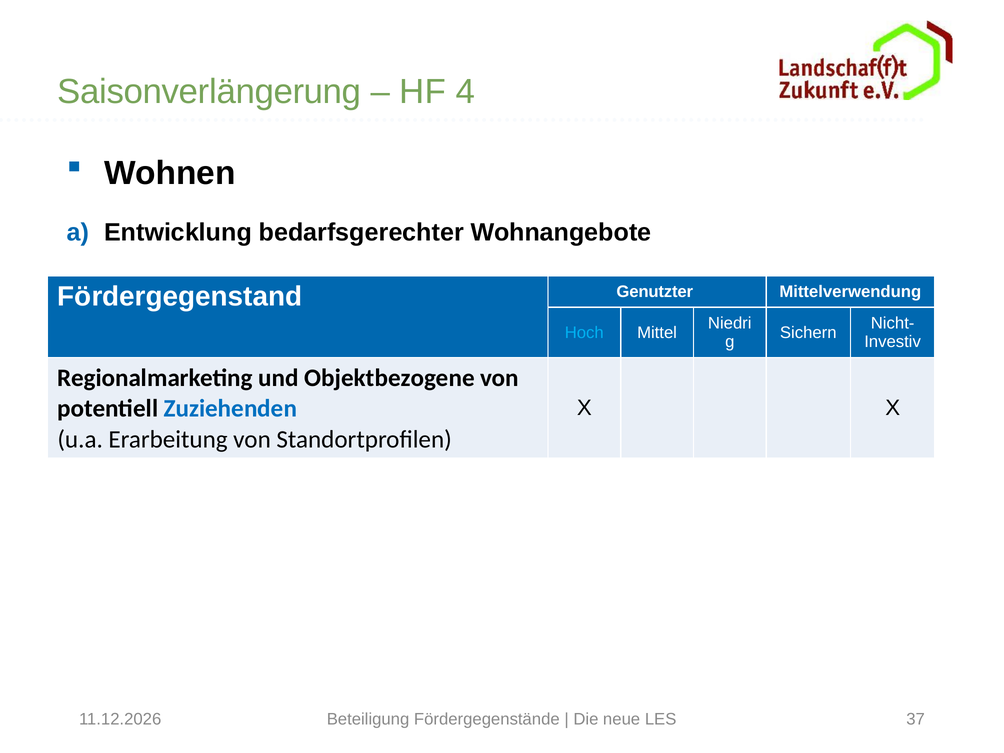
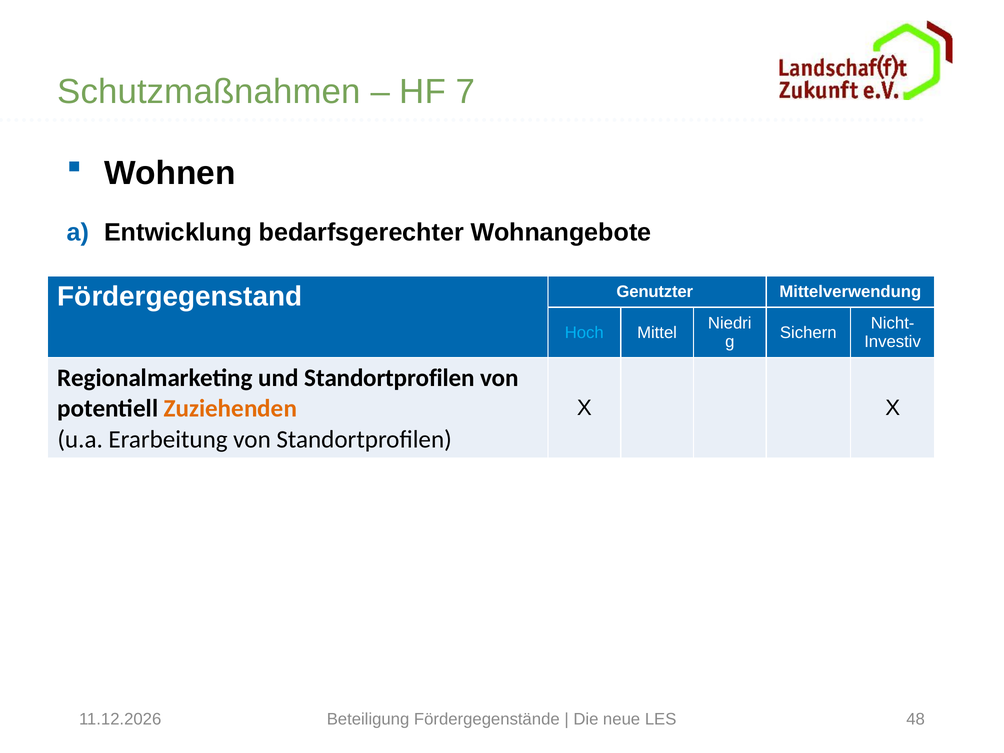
Saisonverlängerung: Saisonverlängerung -> Schutzmaßnahmen
4: 4 -> 7
und Objektbezogene: Objektbezogene -> Standortprofilen
Zuziehenden colour: blue -> orange
37: 37 -> 48
